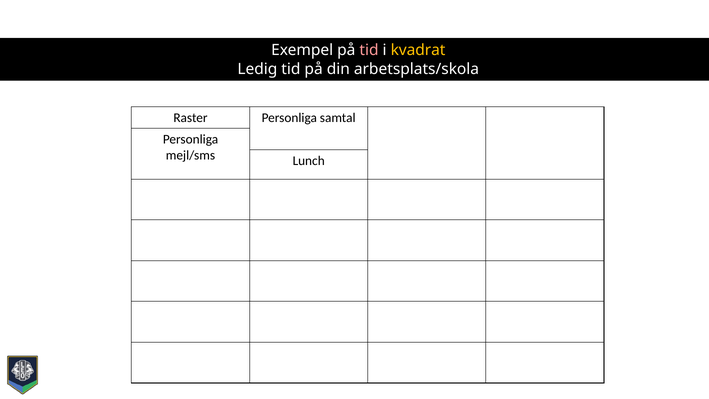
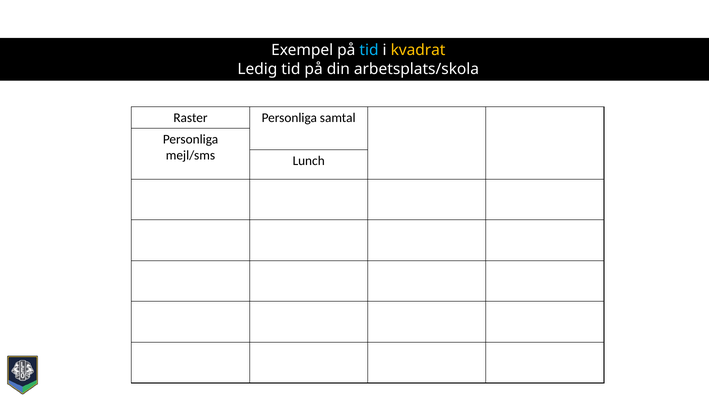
tid at (369, 50) colour: pink -> light blue
